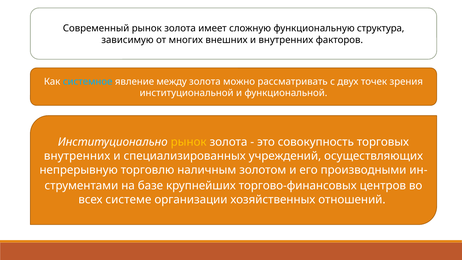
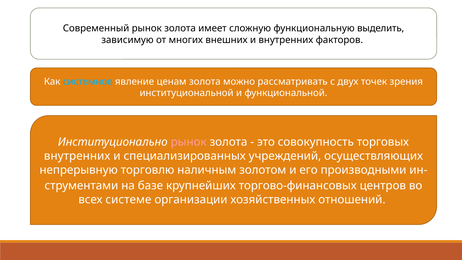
структура: структура -> выделить
между: между -> ценам
рынок at (189, 142) colour: yellow -> pink
